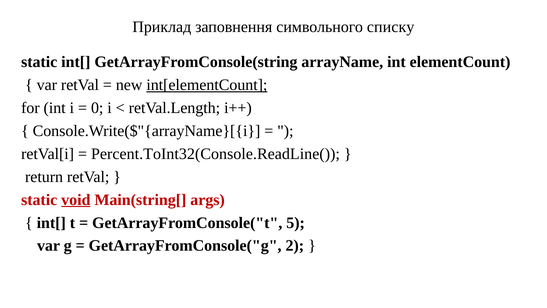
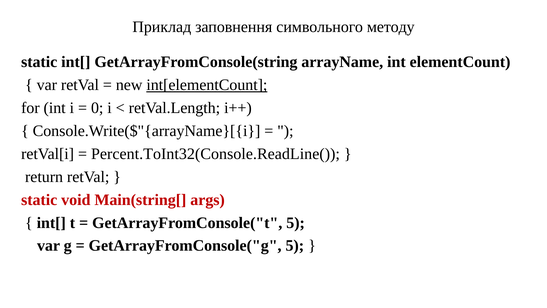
списку: списку -> методу
void underline: present -> none
GetArrayFromConsole("g 2: 2 -> 5
